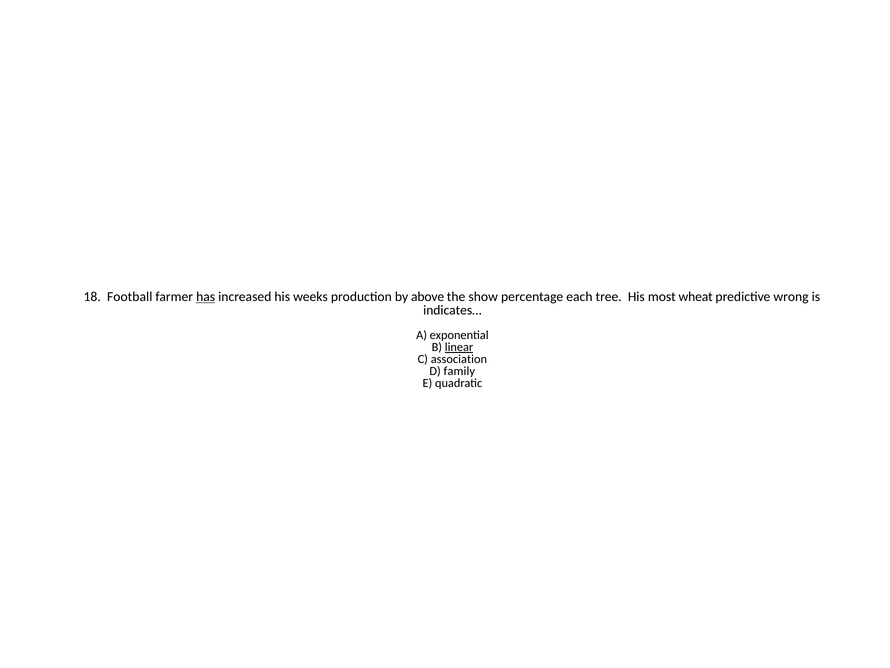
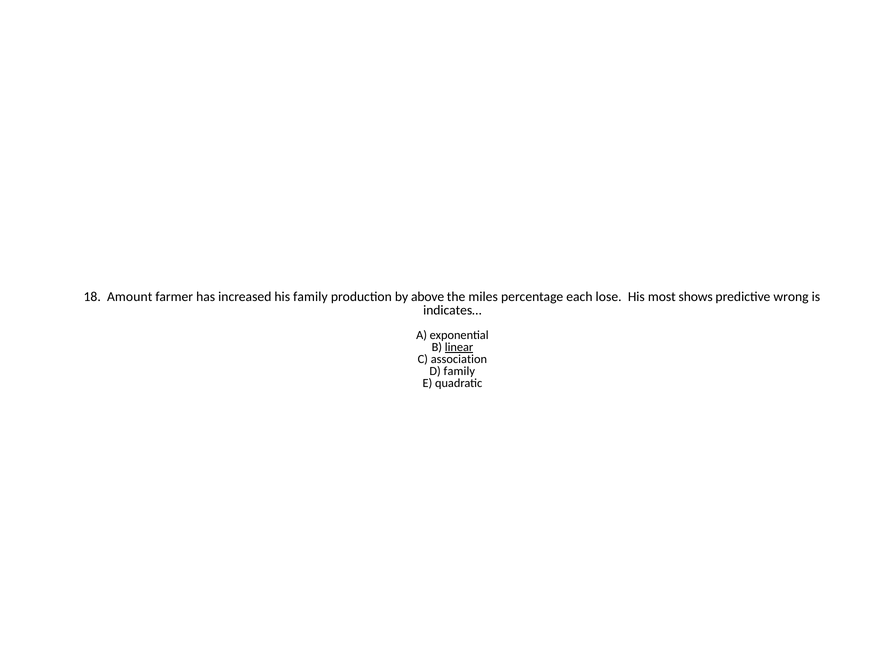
Football: Football -> Amount
has underline: present -> none
his weeks: weeks -> family
show: show -> miles
tree: tree -> lose
wheat: wheat -> shows
